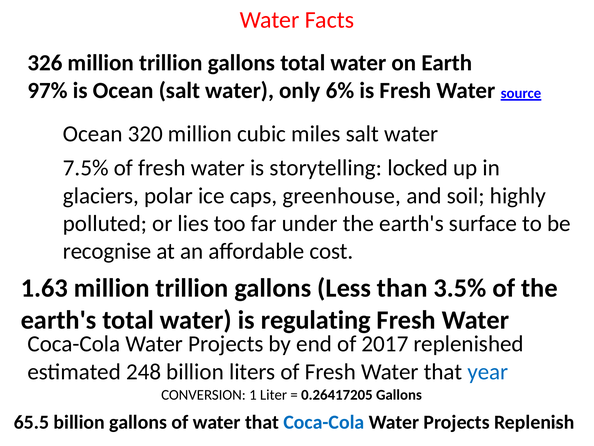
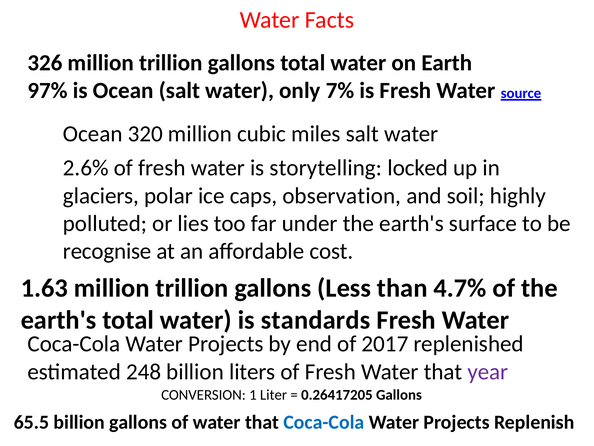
6%: 6% -> 7%
7.5%: 7.5% -> 2.6%
greenhouse: greenhouse -> observation
3.5%: 3.5% -> 4.7%
regulating: regulating -> standards
year colour: blue -> purple
